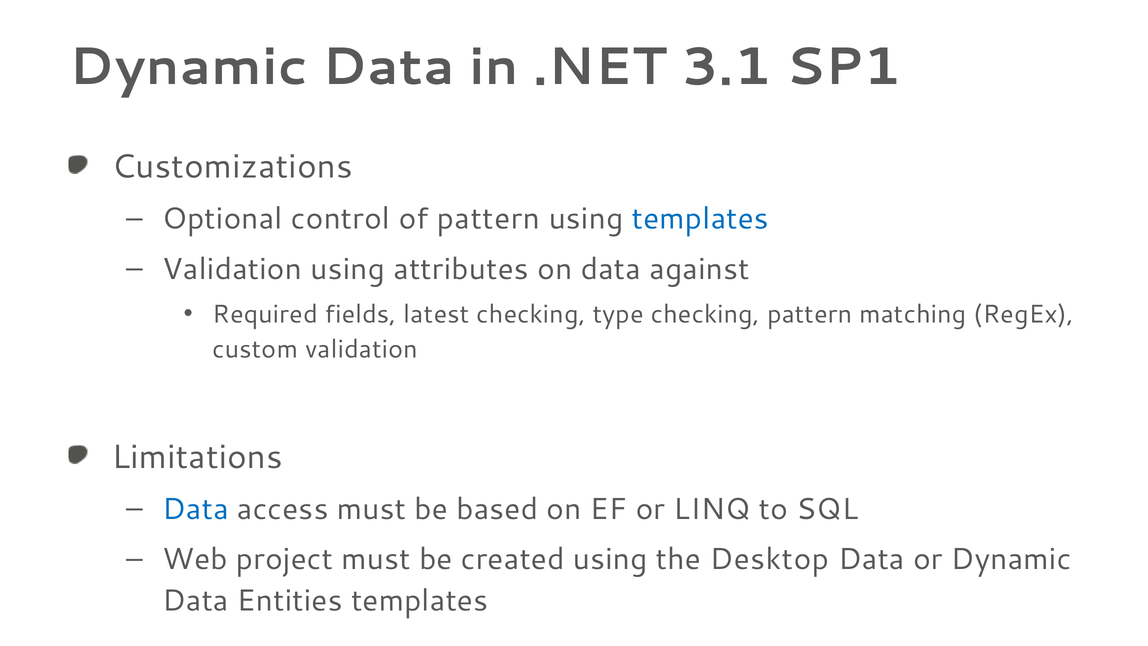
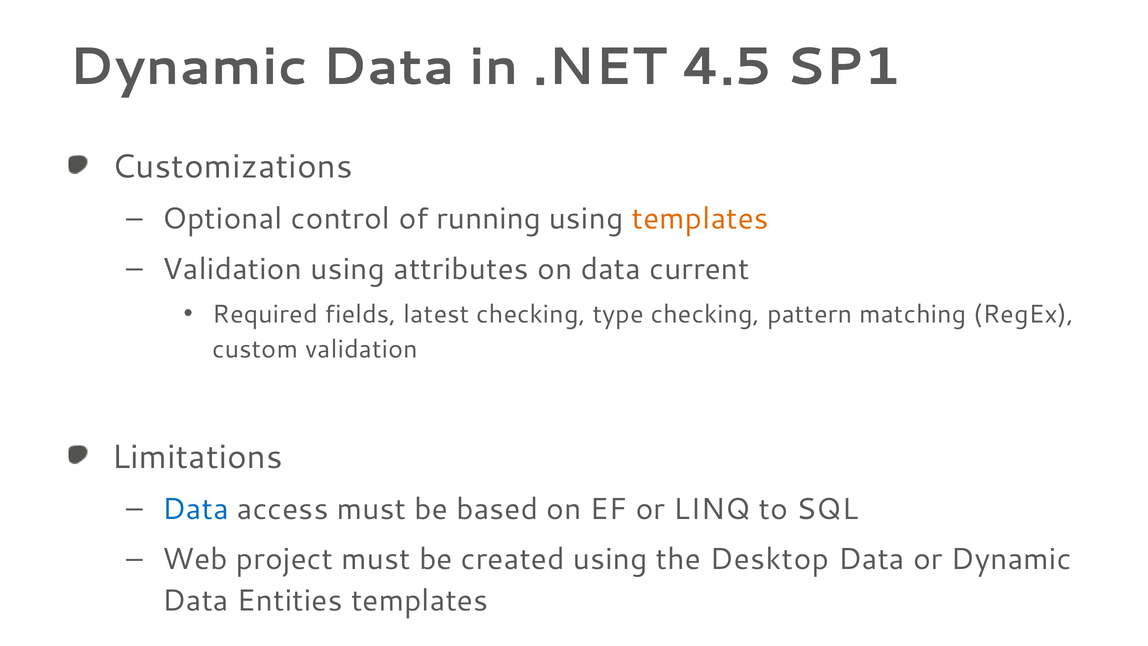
3.1: 3.1 -> 4.5
of pattern: pattern -> running
templates at (700, 219) colour: blue -> orange
against: against -> current
